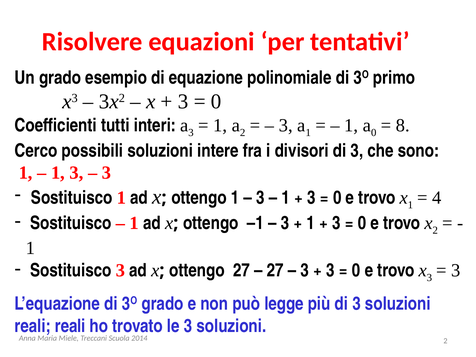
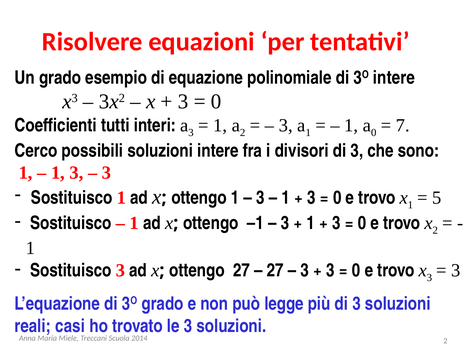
3O primo: primo -> intere
8: 8 -> 7
4: 4 -> 5
reali reali: reali -> casi
